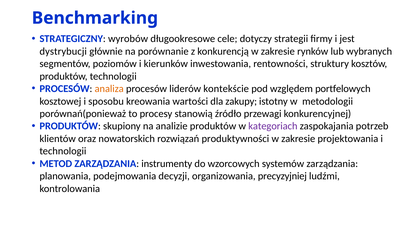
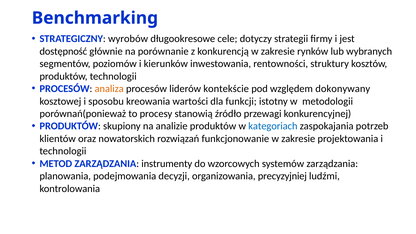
dystrybucji: dystrybucji -> dostępność
portfelowych: portfelowych -> dokonywany
zakupy: zakupy -> funkcji
kategoriach colour: purple -> blue
produktywności: produktywności -> funkcjonowanie
